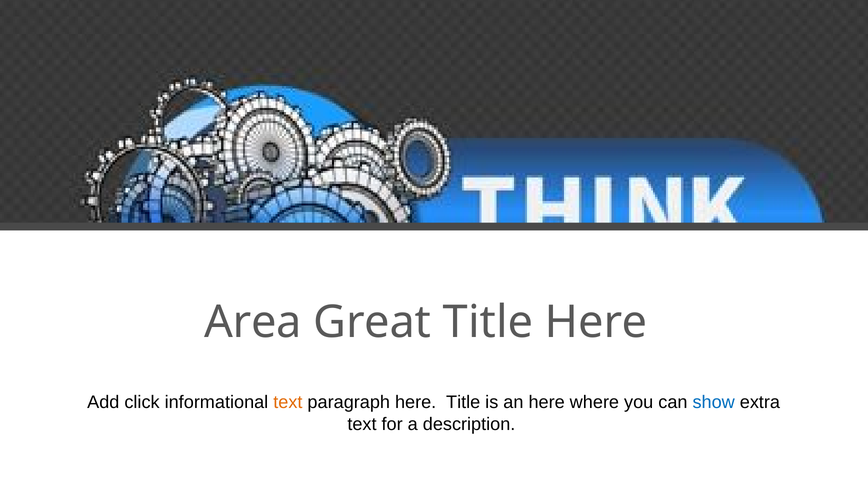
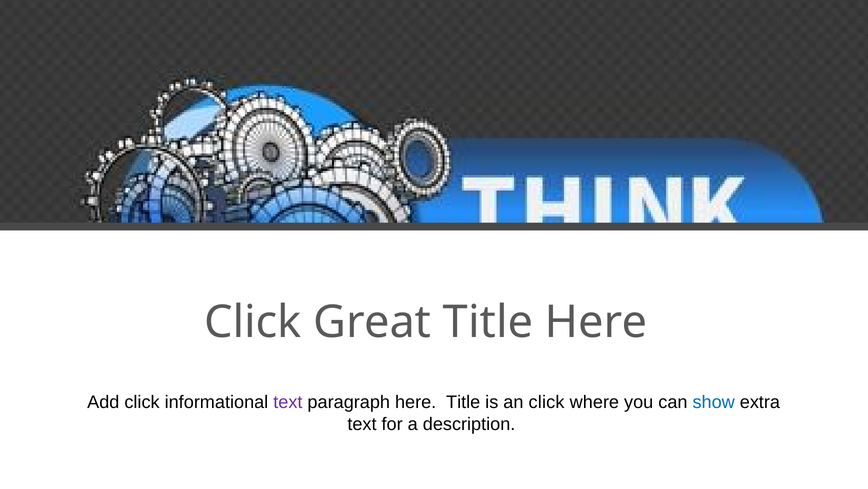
Area at (253, 322): Area -> Click
text at (288, 402) colour: orange -> purple
an here: here -> click
